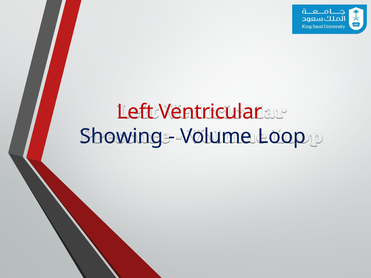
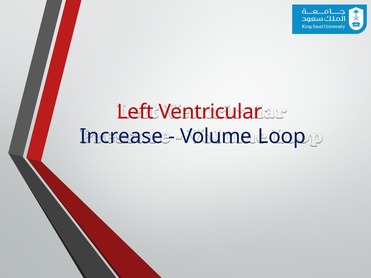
Showing: Showing -> Increase
